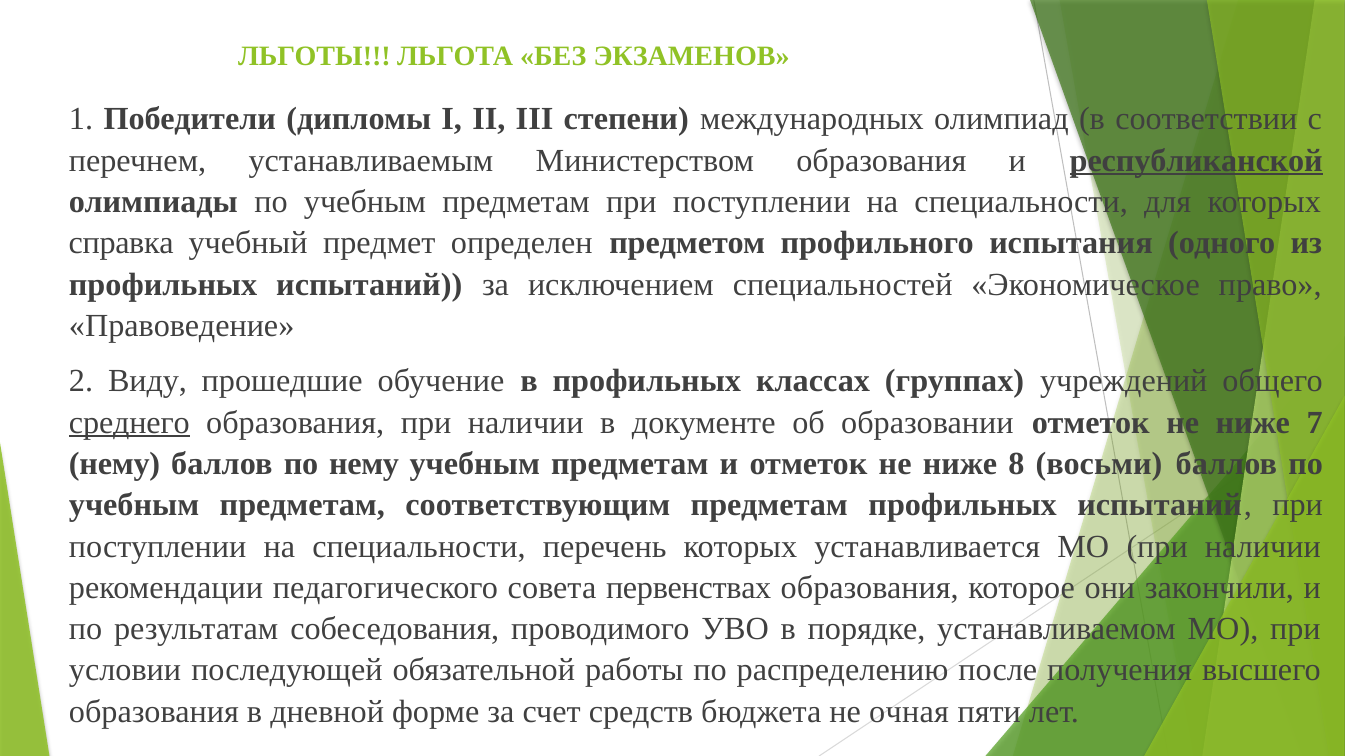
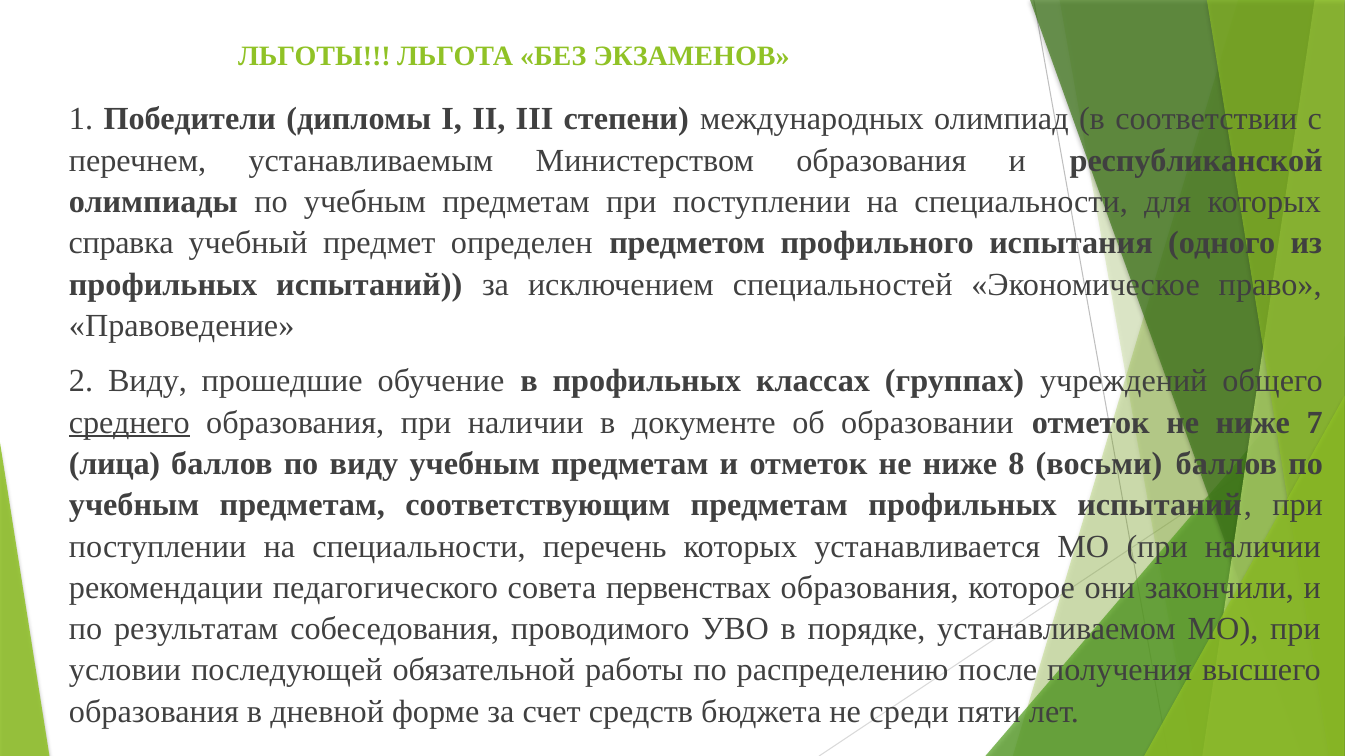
республиканской underline: present -> none
нему at (115, 464): нему -> лица
по нему: нему -> виду
очная: очная -> среди
